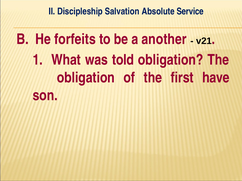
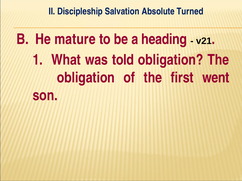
Service: Service -> Turned
forfeits: forfeits -> mature
another: another -> heading
have: have -> went
